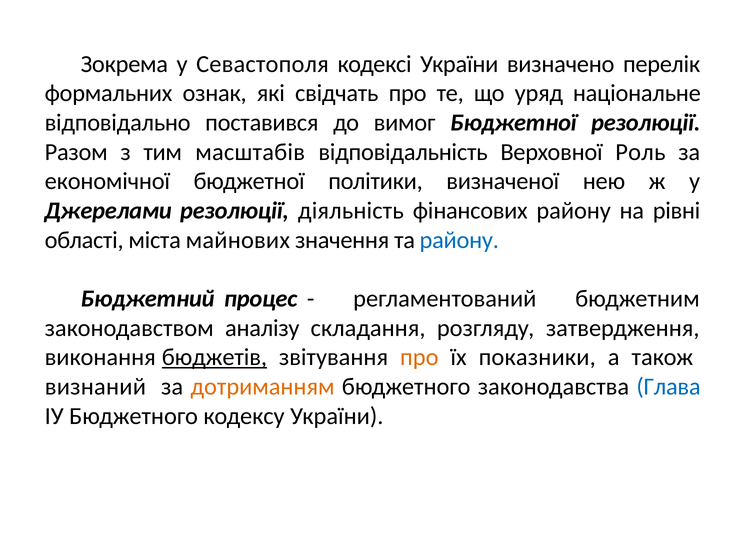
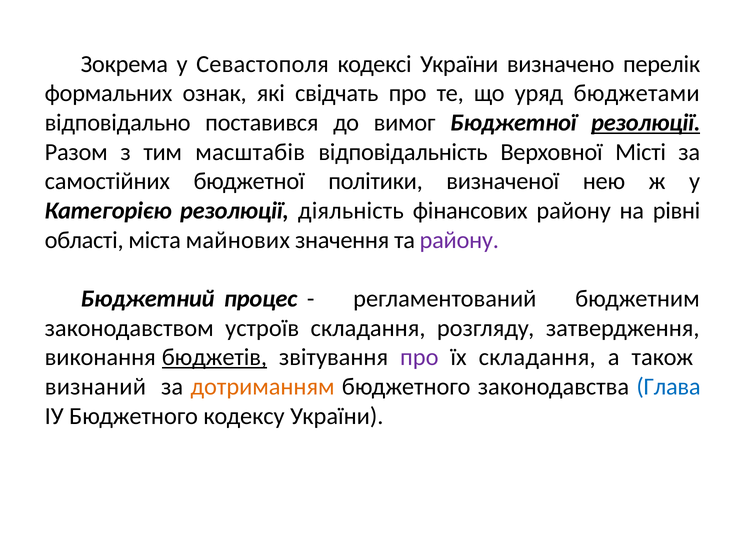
національне: національне -> бюджетами
резолюції at (646, 123) underline: none -> present
Роль: Роль -> Місті
економічної: економічної -> самостійних
Джерелами: Джерелами -> Категорією
району at (459, 240) colour: blue -> purple
аналізу: аналізу -> устроїв
про at (419, 357) colour: orange -> purple
їх показники: показники -> складання
